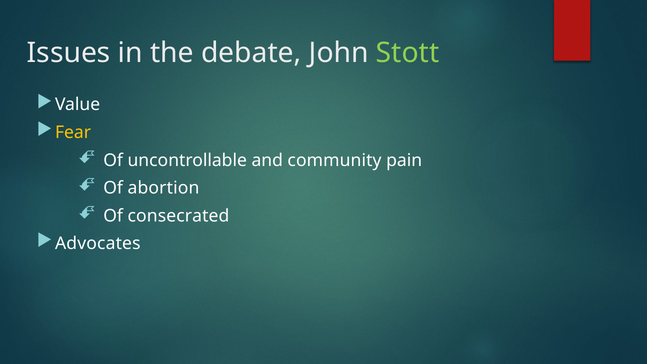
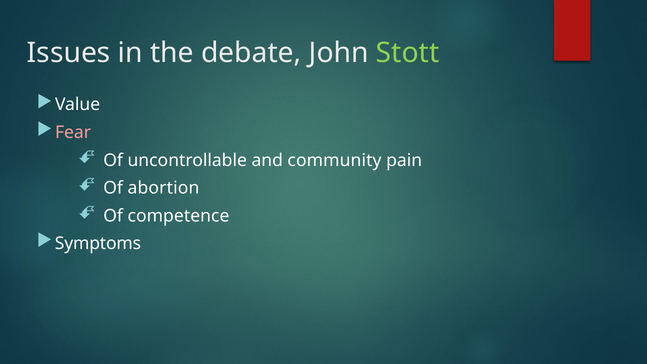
Fear colour: yellow -> pink
consecrated: consecrated -> competence
Advocates: Advocates -> Symptoms
